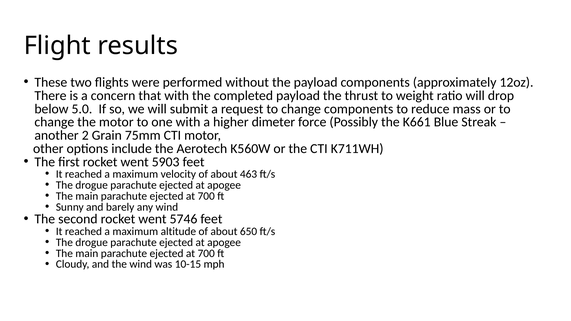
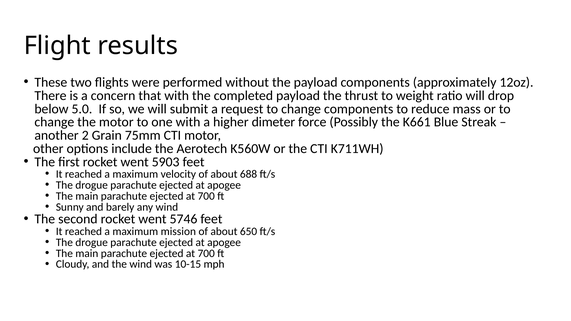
463: 463 -> 688
altitude: altitude -> mission
